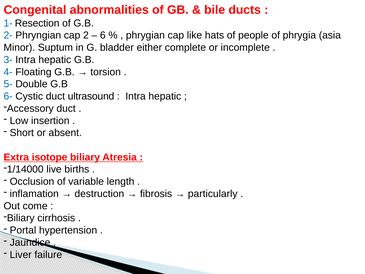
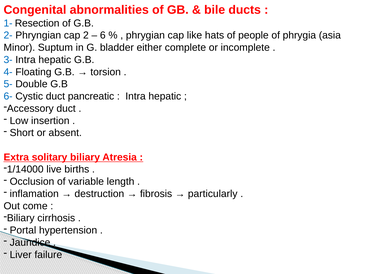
ultrasound: ultrasound -> pancreatic
isotope: isotope -> solitary
